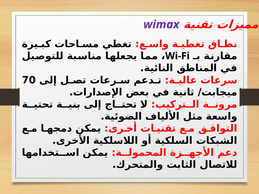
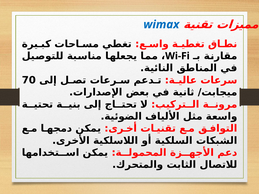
wimax colour: purple -> blue
